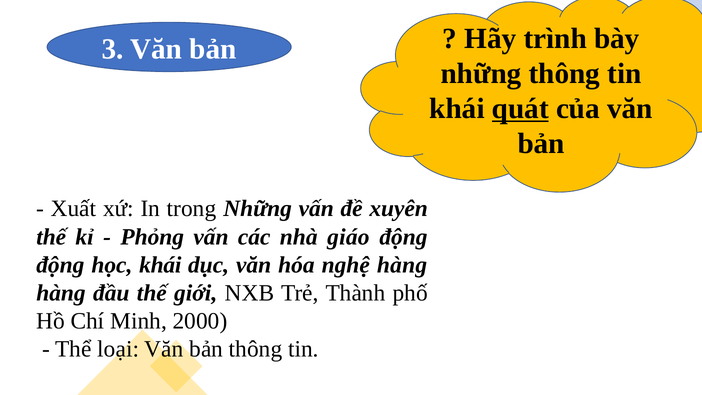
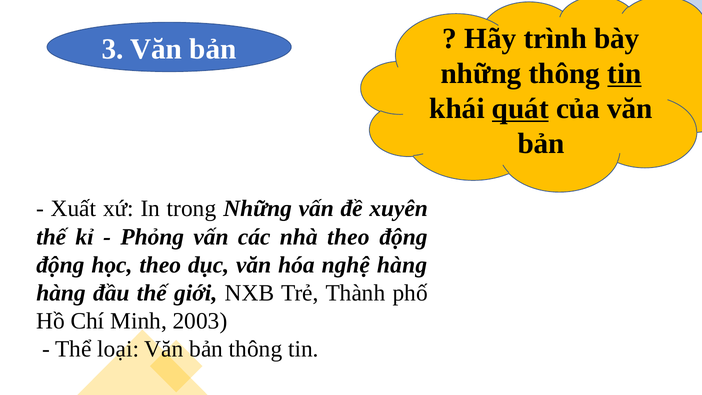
tin at (624, 74) underline: none -> present
nhà giáo: giáo -> theo
học khái: khái -> theo
2000: 2000 -> 2003
